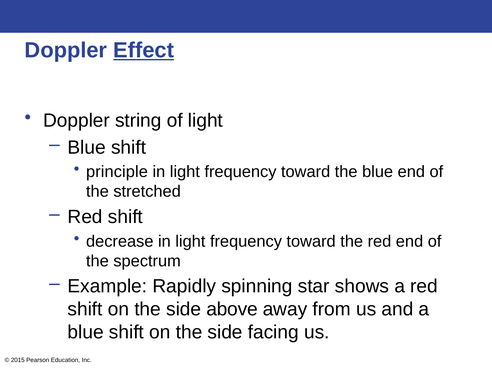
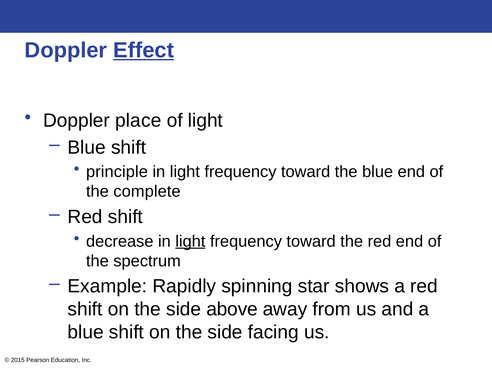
string: string -> place
stretched: stretched -> complete
light at (190, 241) underline: none -> present
